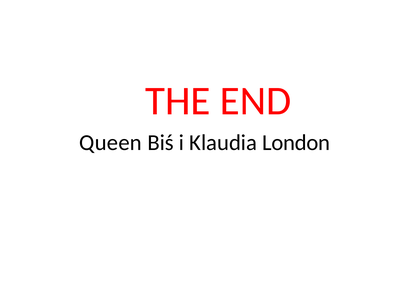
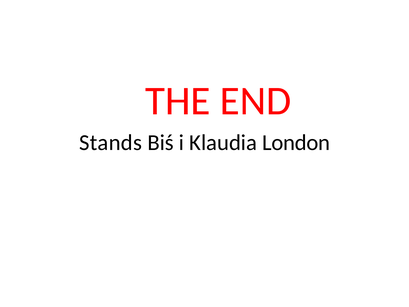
Queen: Queen -> Stands
